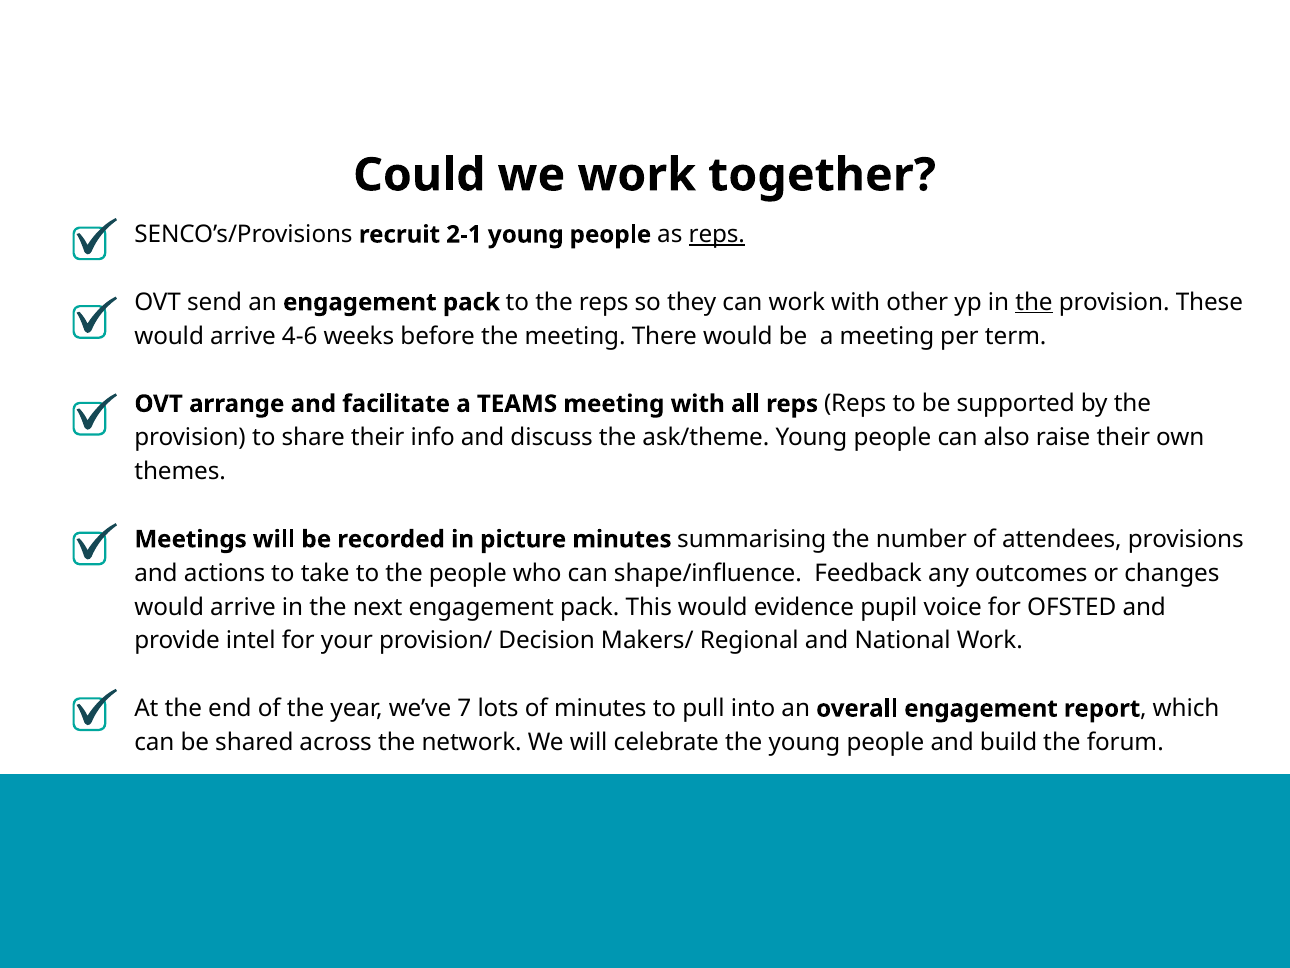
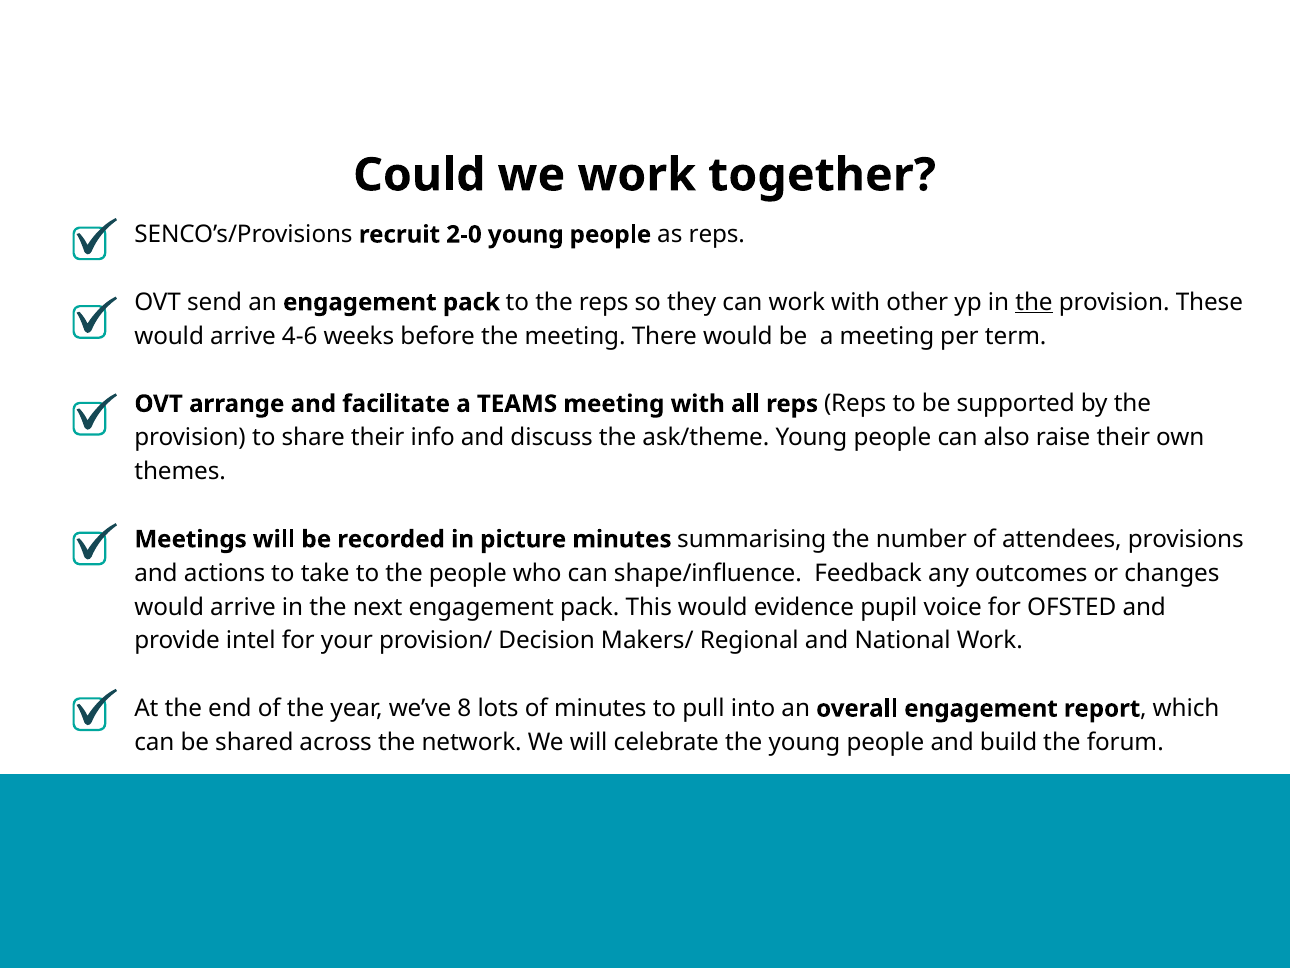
2-1: 2-1 -> 2-0
reps at (717, 235) underline: present -> none
7: 7 -> 8
